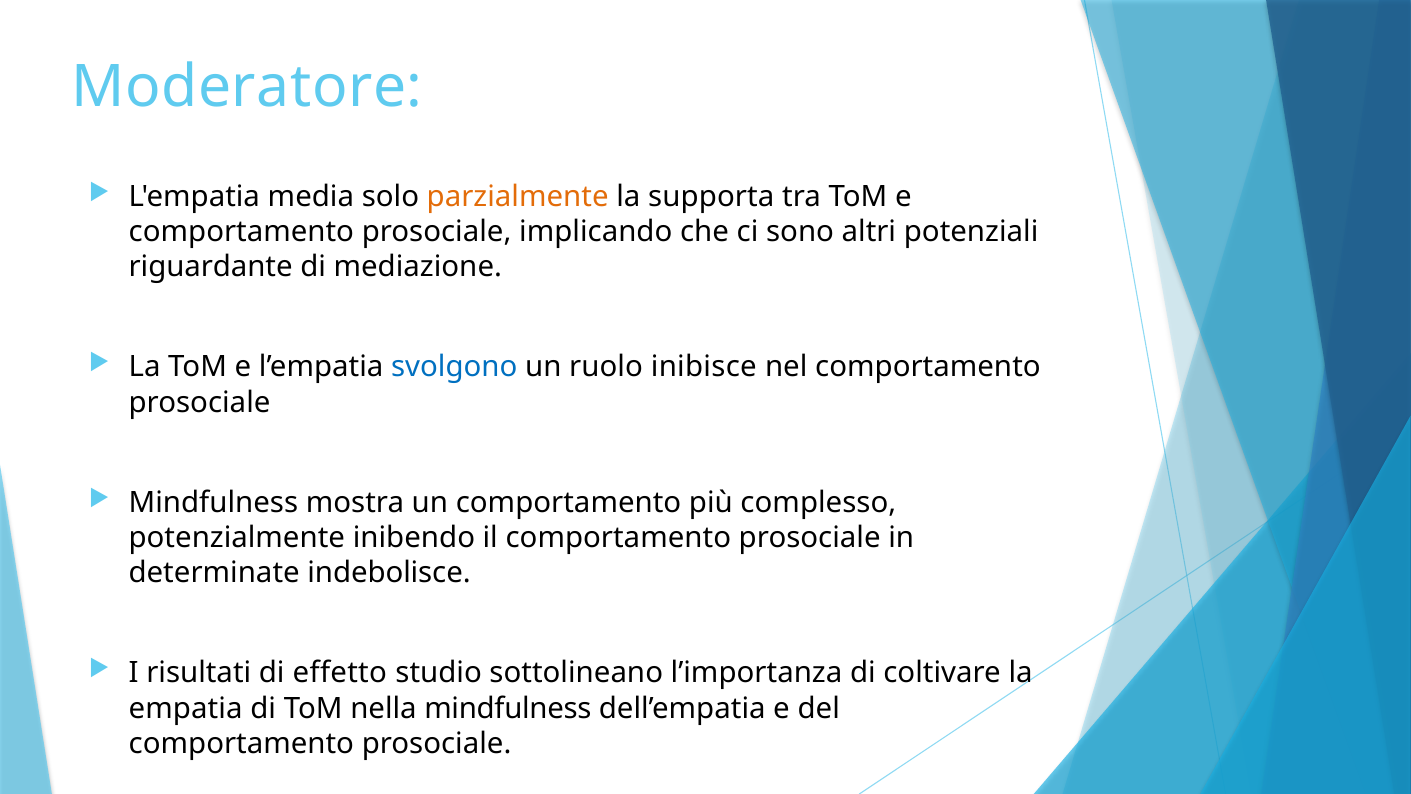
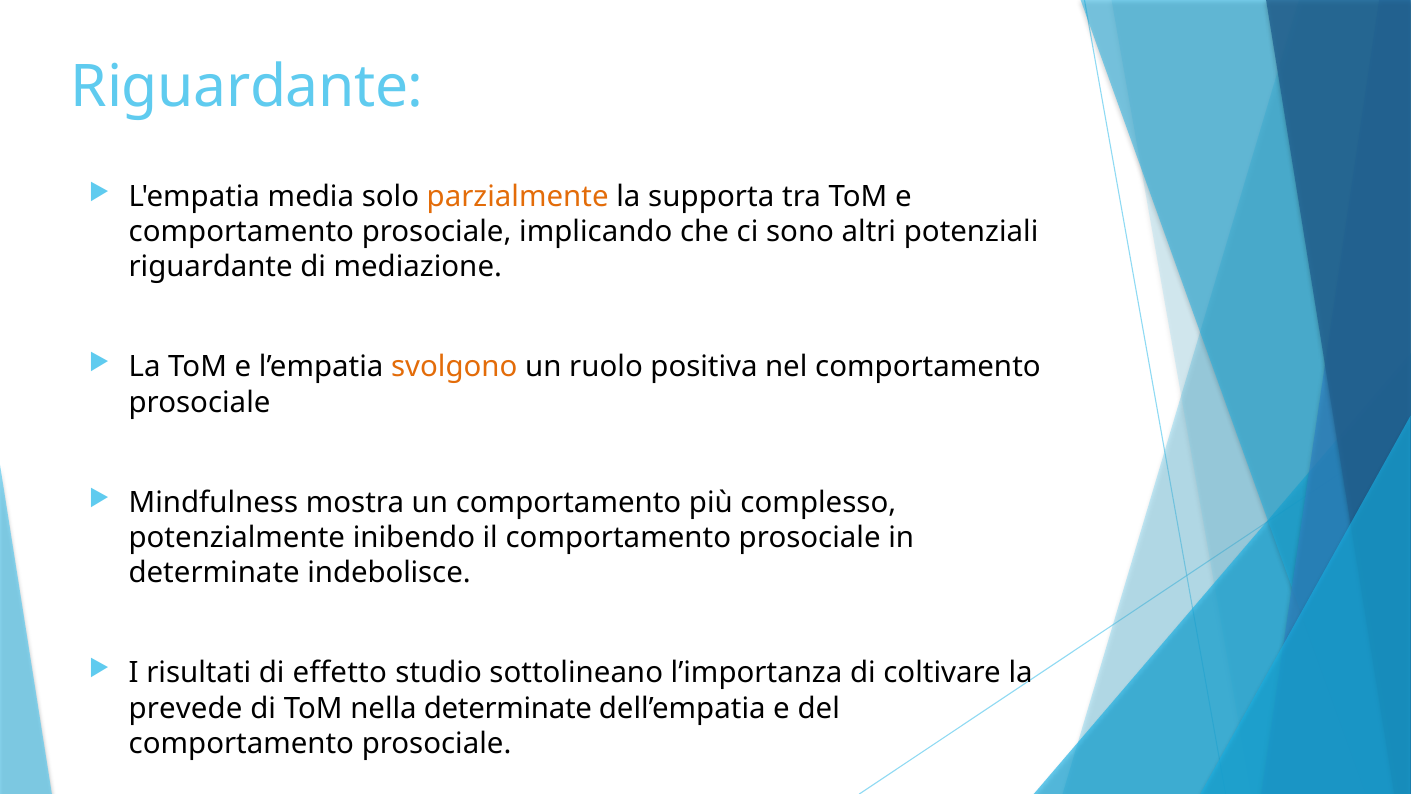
Moderatore at (247, 87): Moderatore -> Riguardante
svolgono colour: blue -> orange
inibisce: inibisce -> positiva
empatia: empatia -> prevede
nella mindfulness: mindfulness -> determinate
